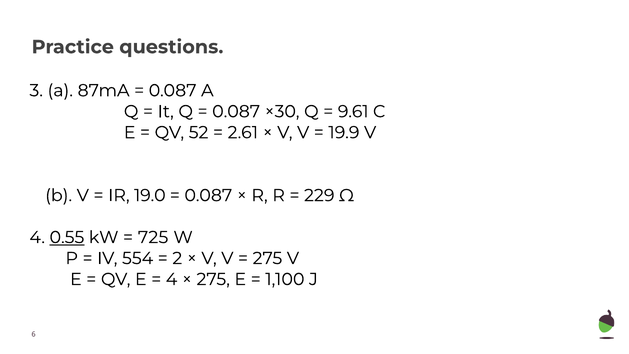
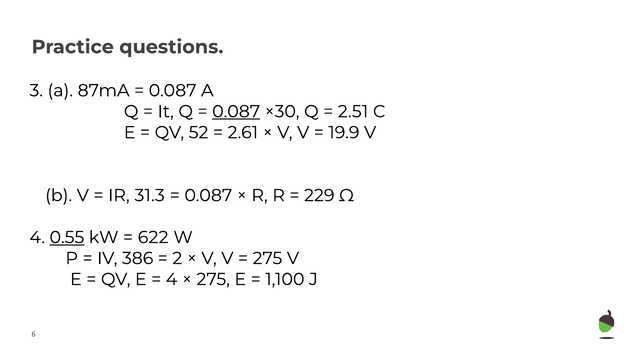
0.087 at (236, 111) underline: none -> present
9.61: 9.61 -> 2.51
19.0: 19.0 -> 31.3
725: 725 -> 622
554: 554 -> 386
